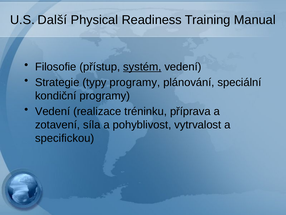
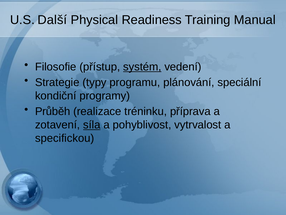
typy programy: programy -> programu
Vedení at (53, 111): Vedení -> Průběh
síla underline: none -> present
